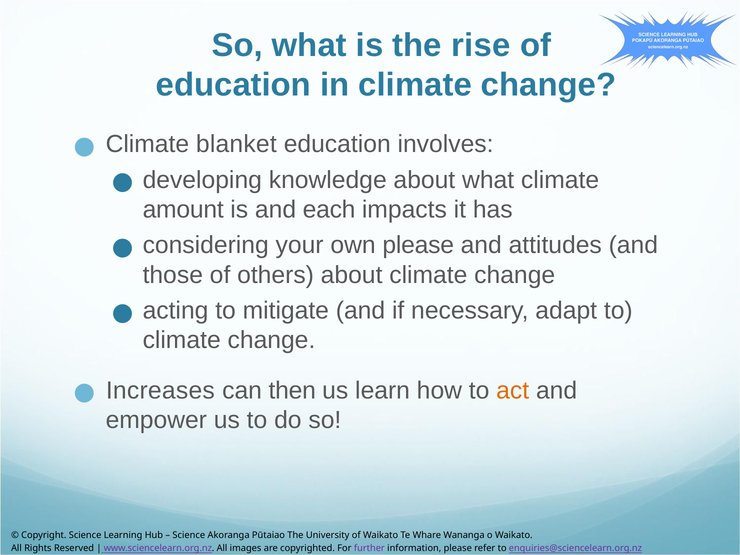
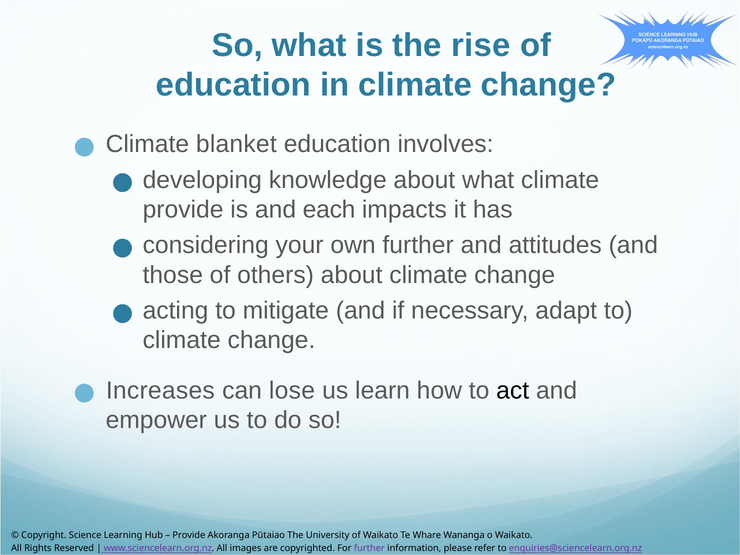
amount at (183, 210): amount -> provide
own please: please -> further
then: then -> lose
act colour: orange -> black
Science at (189, 535): Science -> Provide
